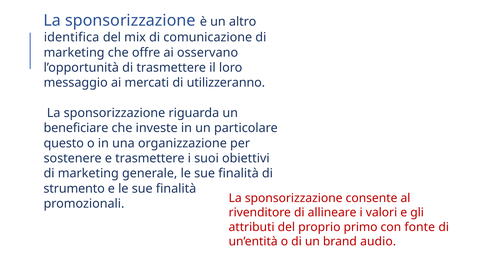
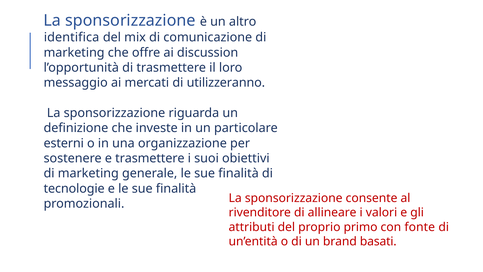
osservano: osservano -> discussion
beneficiare: beneficiare -> definizione
questo: questo -> esterni
strumento: strumento -> tecnologie
audio: audio -> basati
